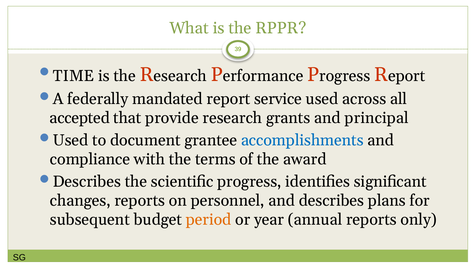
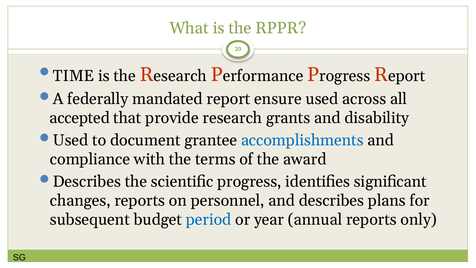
service: service -> ensure
principal: principal -> disability
period colour: orange -> blue
